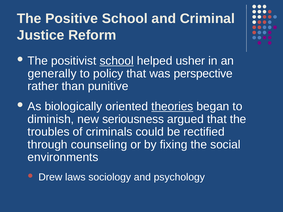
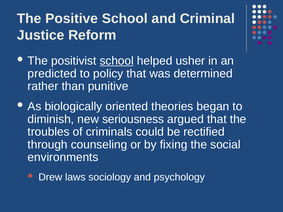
generally: generally -> predicted
perspective: perspective -> determined
theories underline: present -> none
